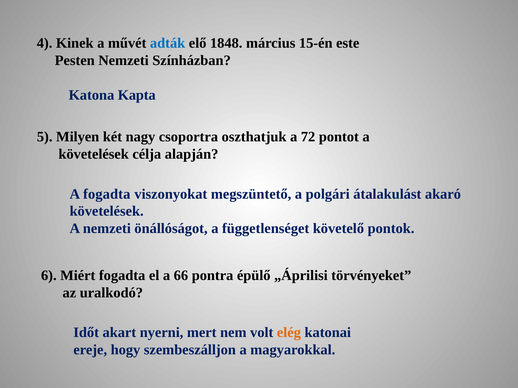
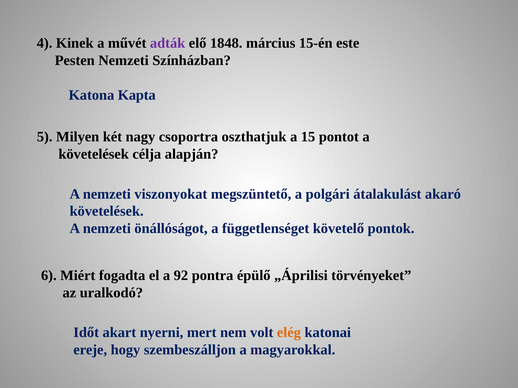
adták colour: blue -> purple
72: 72 -> 15
fogadta at (107, 194): fogadta -> nemzeti
66: 66 -> 92
